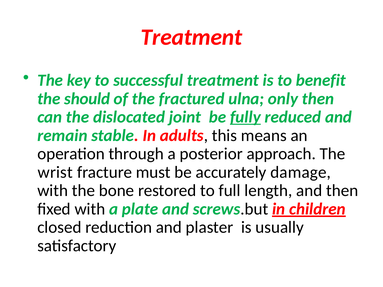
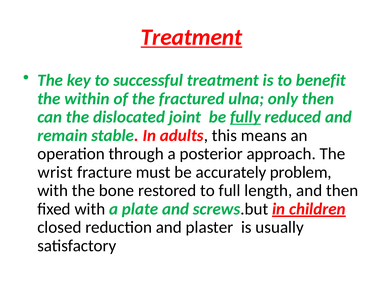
Treatment at (191, 37) underline: none -> present
should: should -> within
damage: damage -> problem
